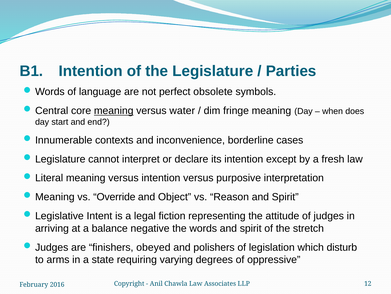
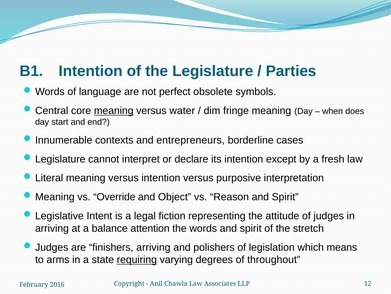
inconvenience: inconvenience -> entrepreneurs
negative: negative -> attention
finishers obeyed: obeyed -> arriving
disturb: disturb -> means
requiring underline: none -> present
oppressive: oppressive -> throughout
